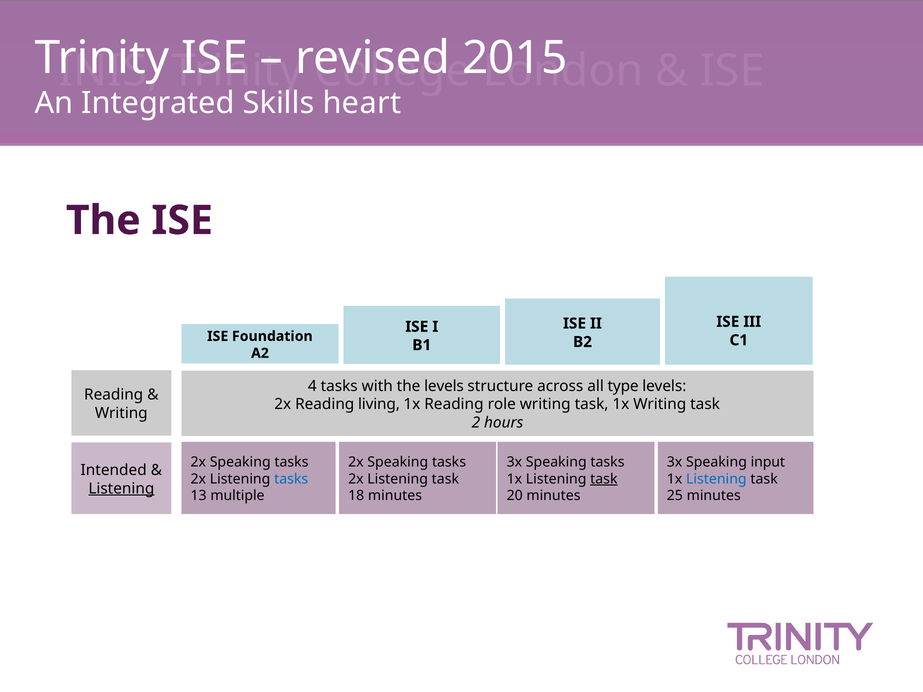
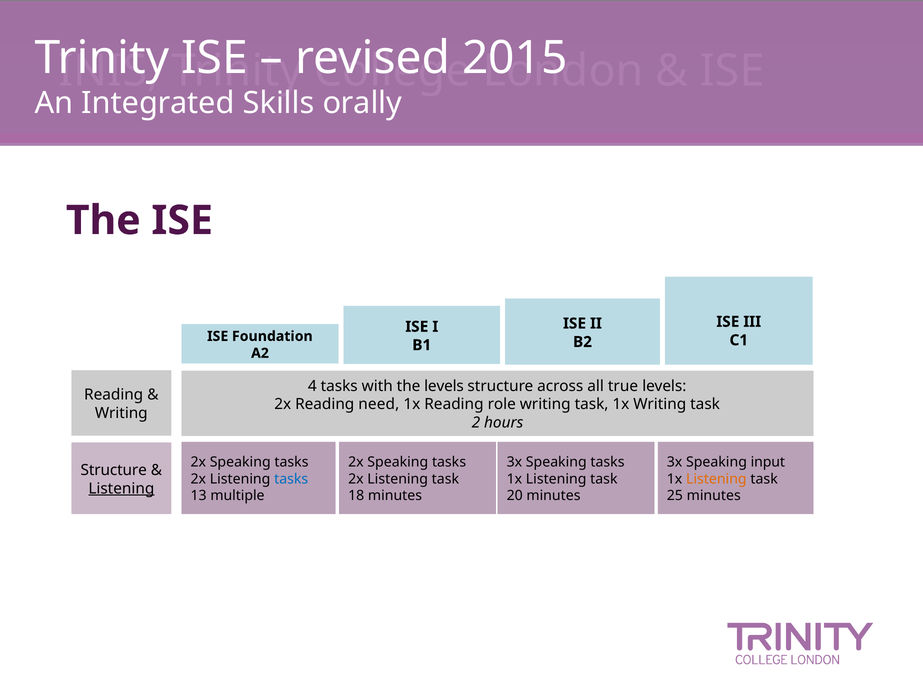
heart: heart -> orally
type: type -> true
living: living -> need
Intended at (114, 470): Intended -> Structure
task at (604, 479) underline: present -> none
Listening at (716, 479) colour: blue -> orange
